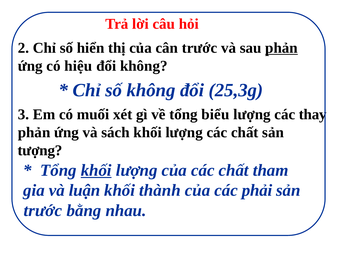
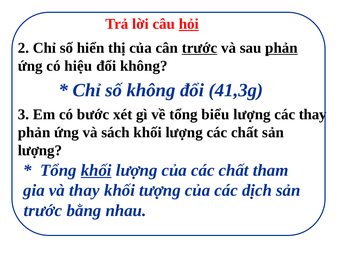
hỏi underline: none -> present
trước at (200, 48) underline: none -> present
25,3g: 25,3g -> 41,3g
muối: muối -> bước
tượng at (40, 150): tượng -> lượng
và luận: luận -> thay
thành: thành -> tượng
phải: phải -> dịch
